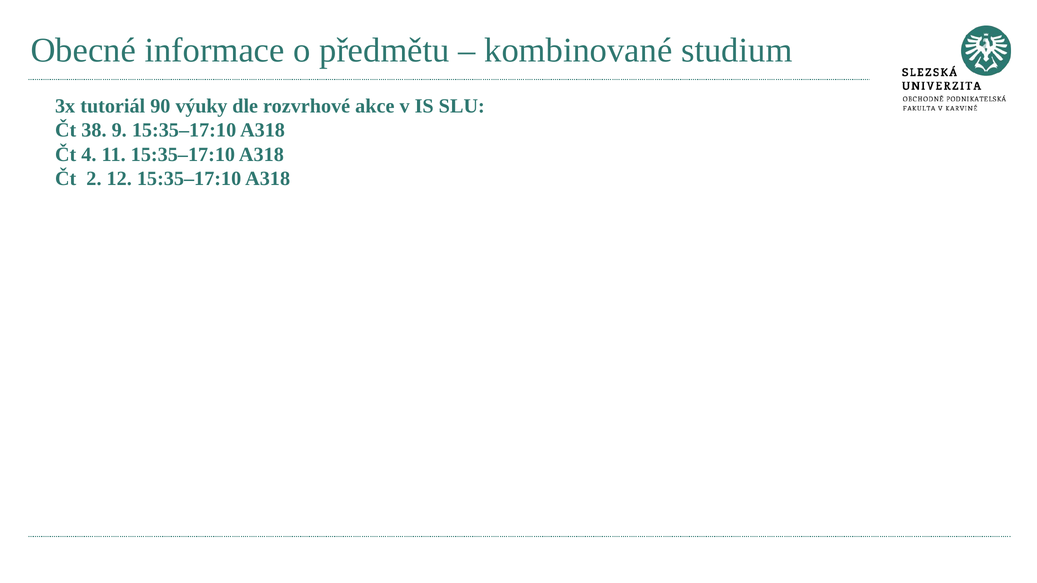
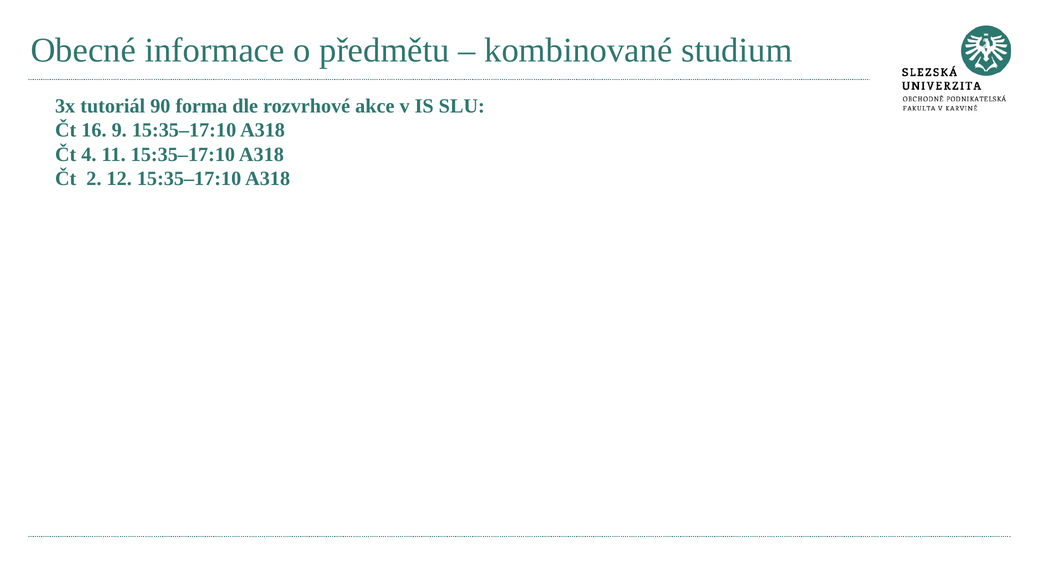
výuky: výuky -> forma
38: 38 -> 16
